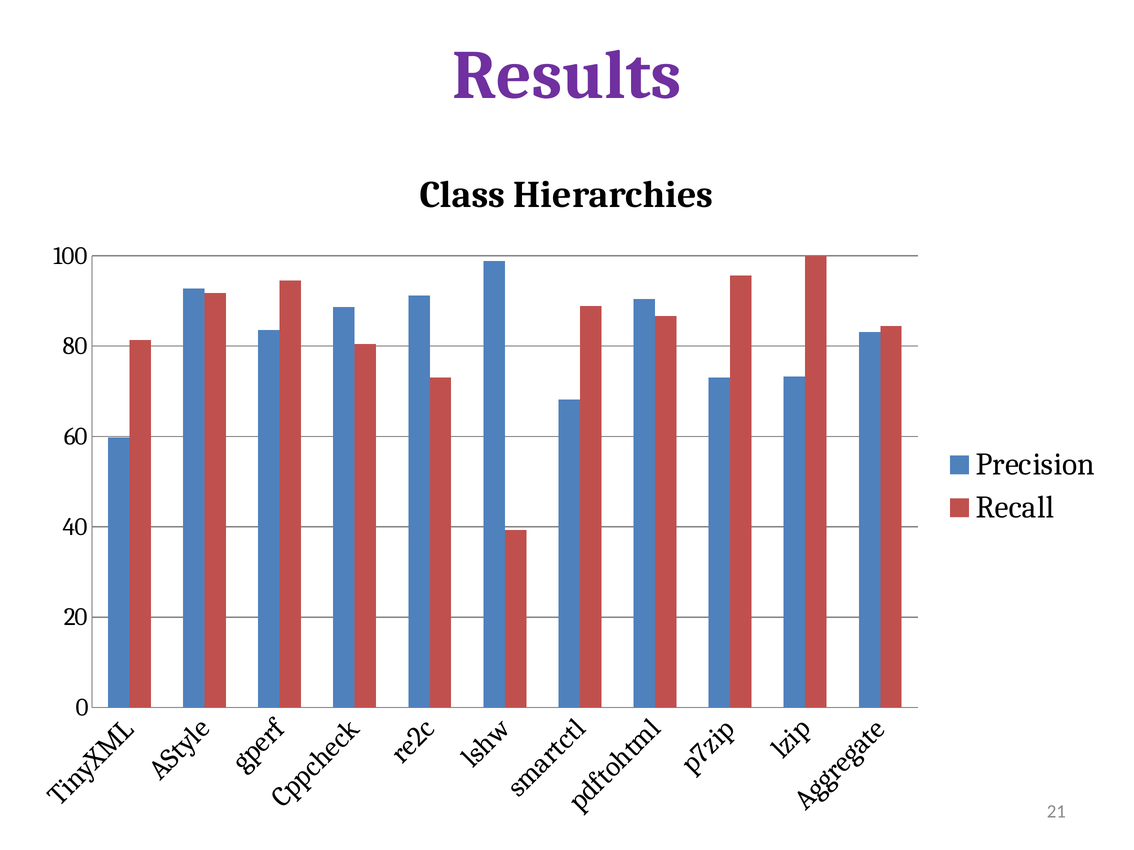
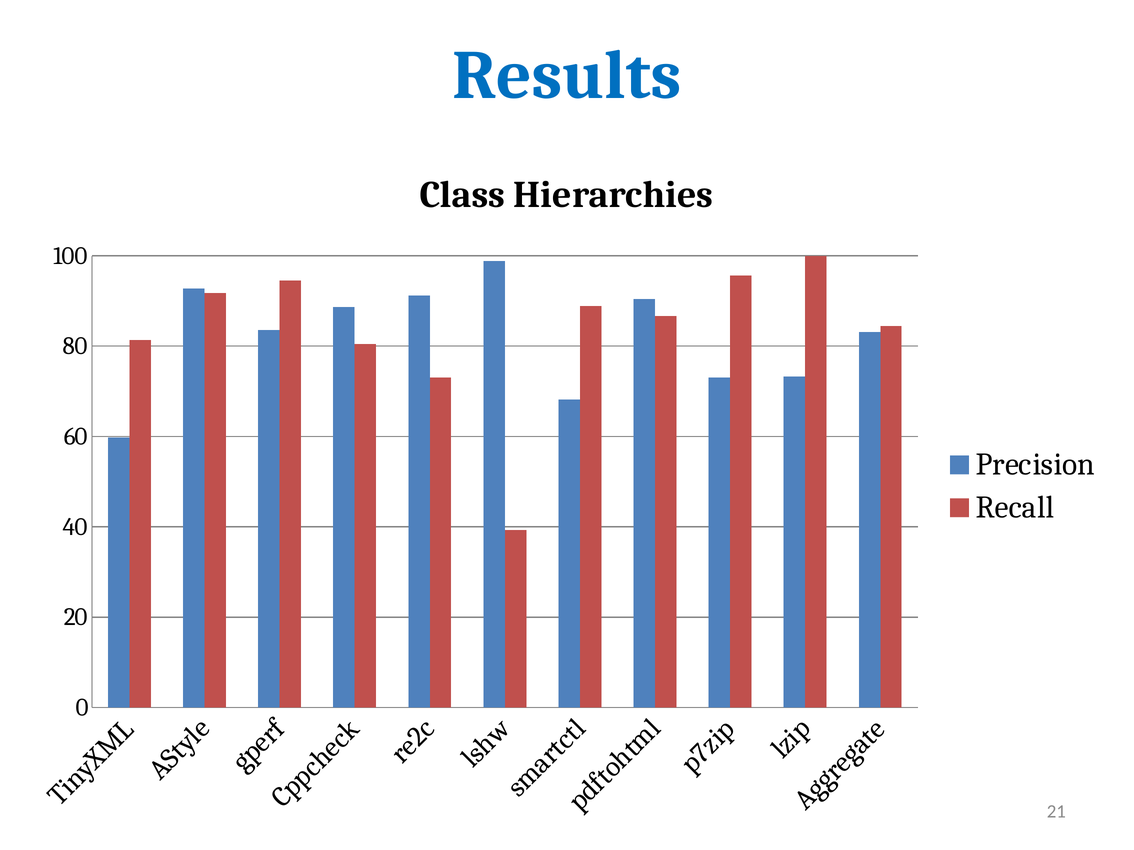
Results colour: purple -> blue
